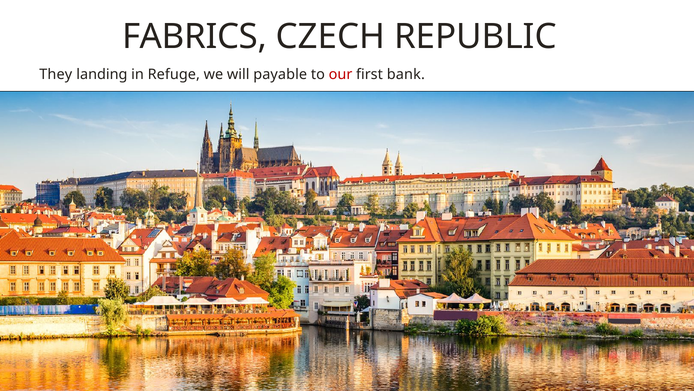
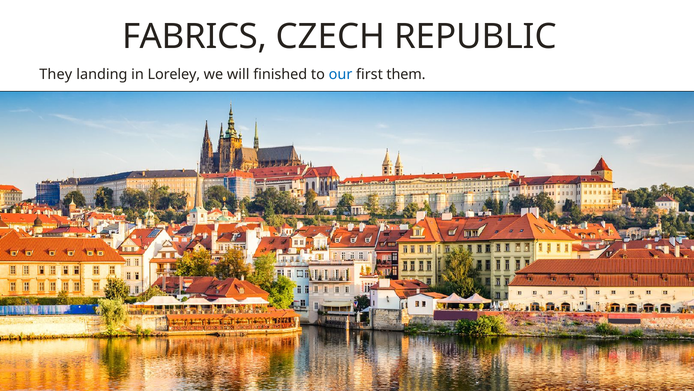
Refuge: Refuge -> Loreley
payable: payable -> finished
our colour: red -> blue
bank: bank -> them
